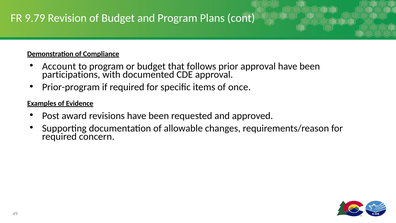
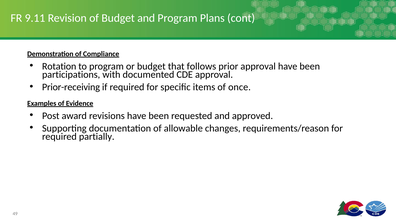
9.79: 9.79 -> 9.11
Account: Account -> Rotation
Prior-program: Prior-program -> Prior-receiving
concern: concern -> partially
